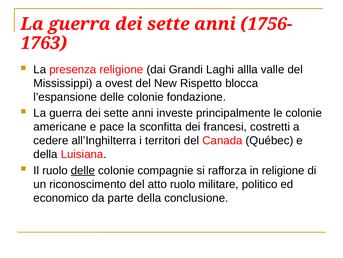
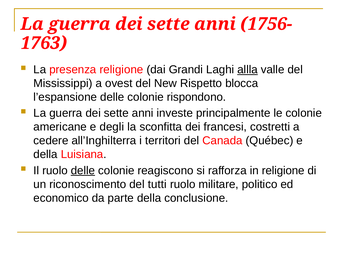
allla underline: none -> present
fondazione: fondazione -> rispondono
pace: pace -> degli
compagnie: compagnie -> reagiscono
atto: atto -> tutti
